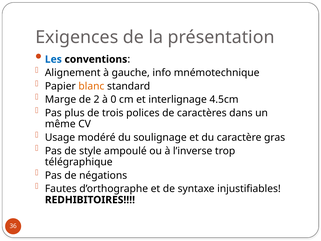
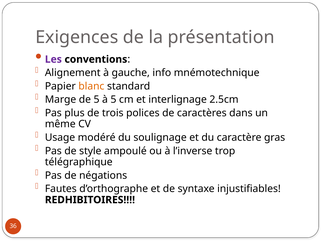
Les colour: blue -> purple
de 2: 2 -> 5
à 0: 0 -> 5
4.5cm: 4.5cm -> 2.5cm
